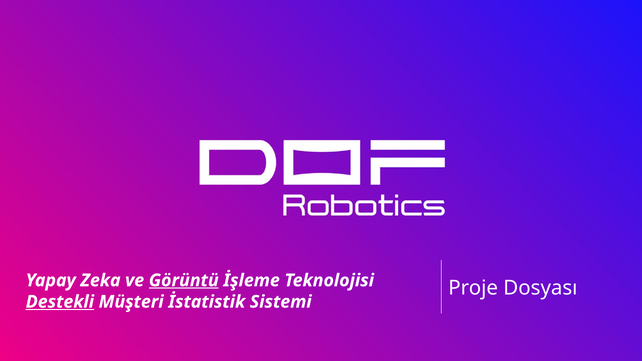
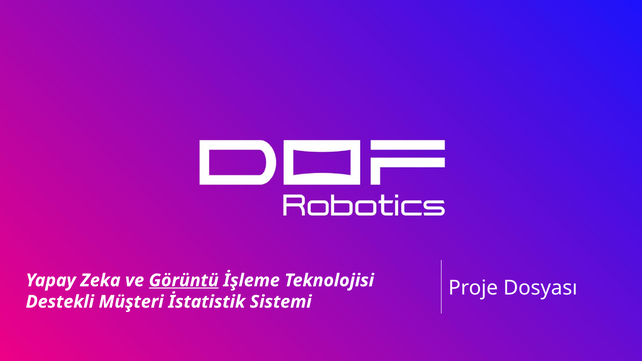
Destekli underline: present -> none
